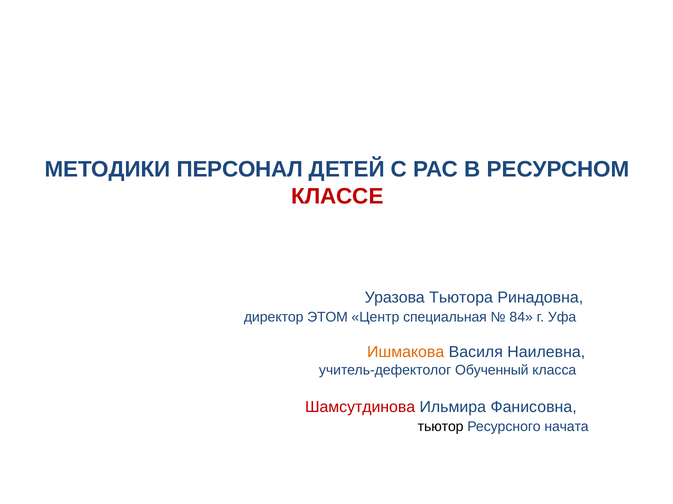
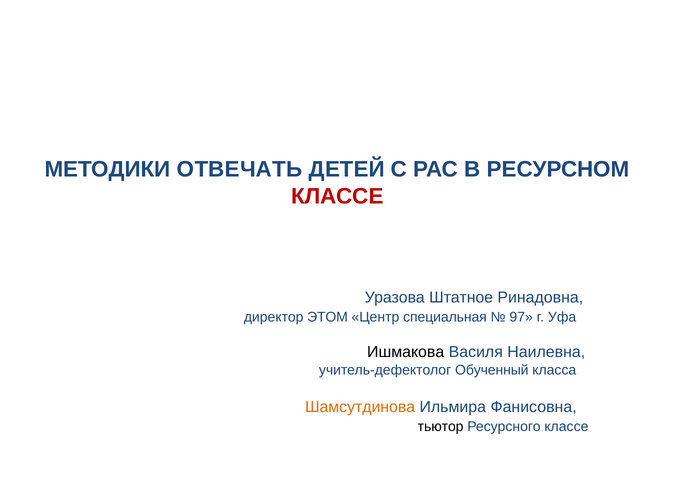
ПЕРСОНАЛ: ПЕРСОНАЛ -> ОТВЕЧАТЬ
Тьютора: Тьютора -> Штатное
84: 84 -> 97
Ишмакова colour: orange -> black
Шамсутдинова colour: red -> orange
Ресурсного начата: начата -> классе
